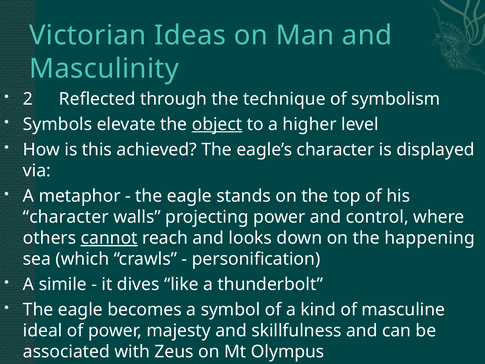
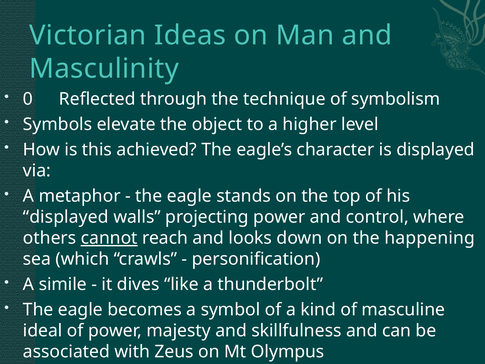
2: 2 -> 0
object underline: present -> none
character at (66, 217): character -> displayed
